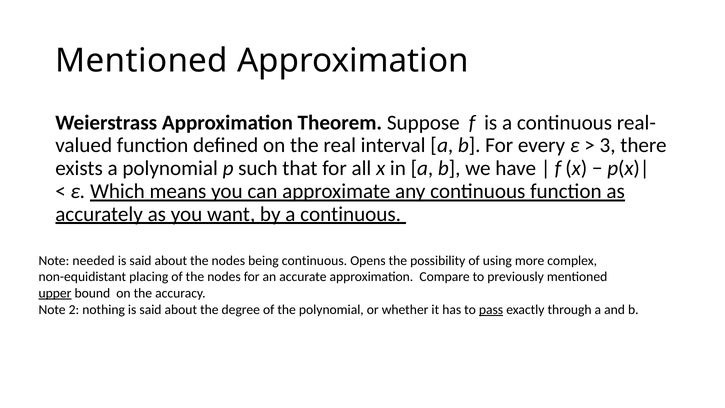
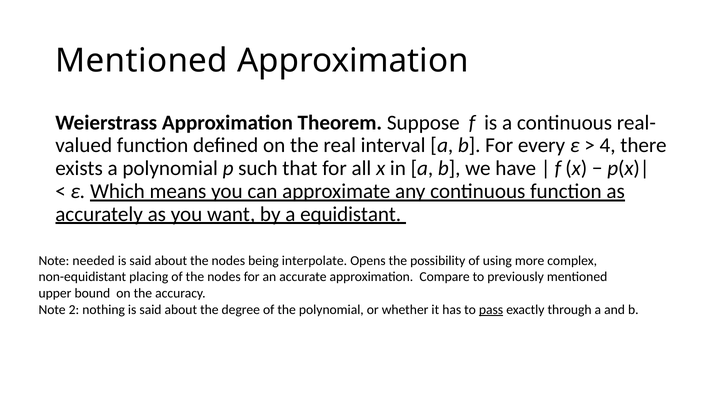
3: 3 -> 4
by a continuous: continuous -> equidistant
being continuous: continuous -> interpolate
upper underline: present -> none
